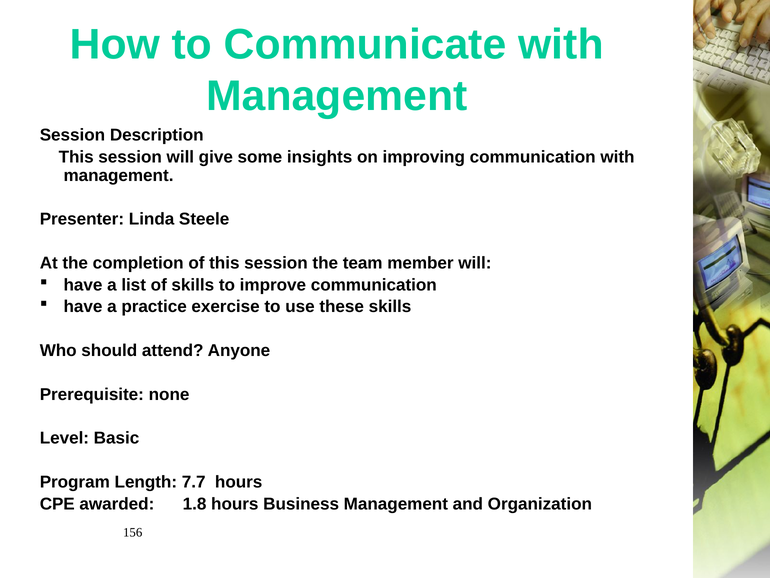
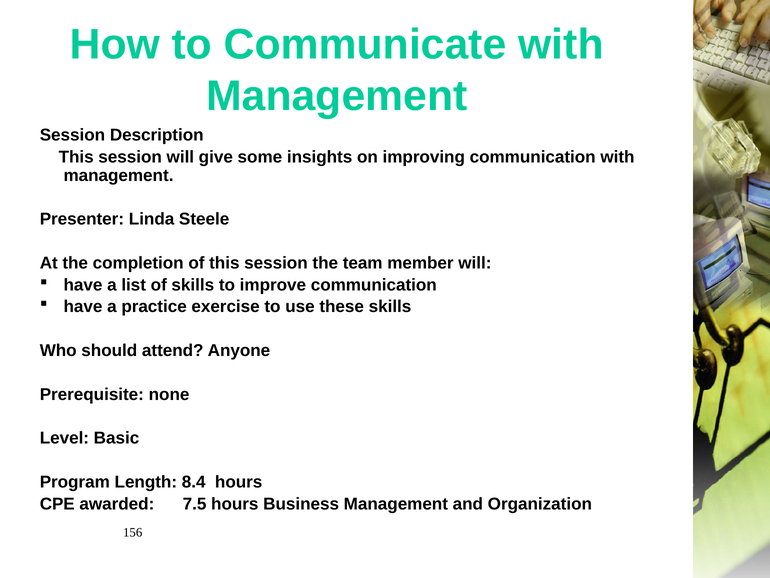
7.7: 7.7 -> 8.4
1.8: 1.8 -> 7.5
